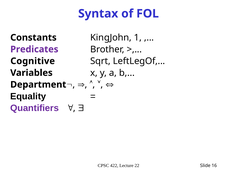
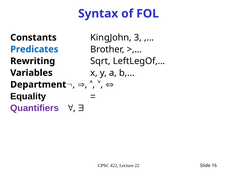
1: 1 -> 3
Predicates colour: purple -> blue
Cognitive: Cognitive -> Rewriting
